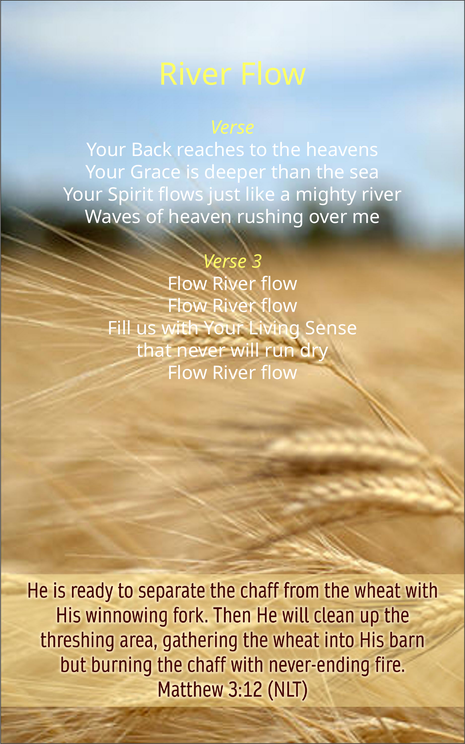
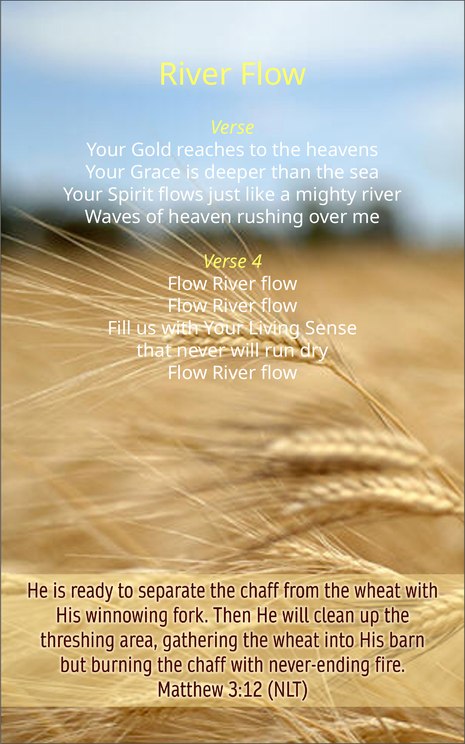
Back: Back -> Gold
3: 3 -> 4
